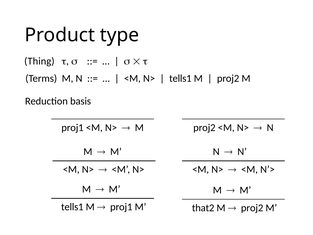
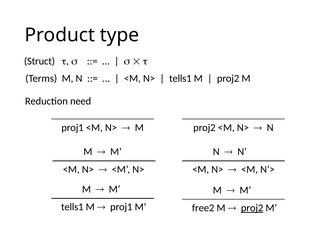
Thing: Thing -> Struct
basis: basis -> need
that2: that2 -> free2
proj2 at (252, 208) underline: none -> present
